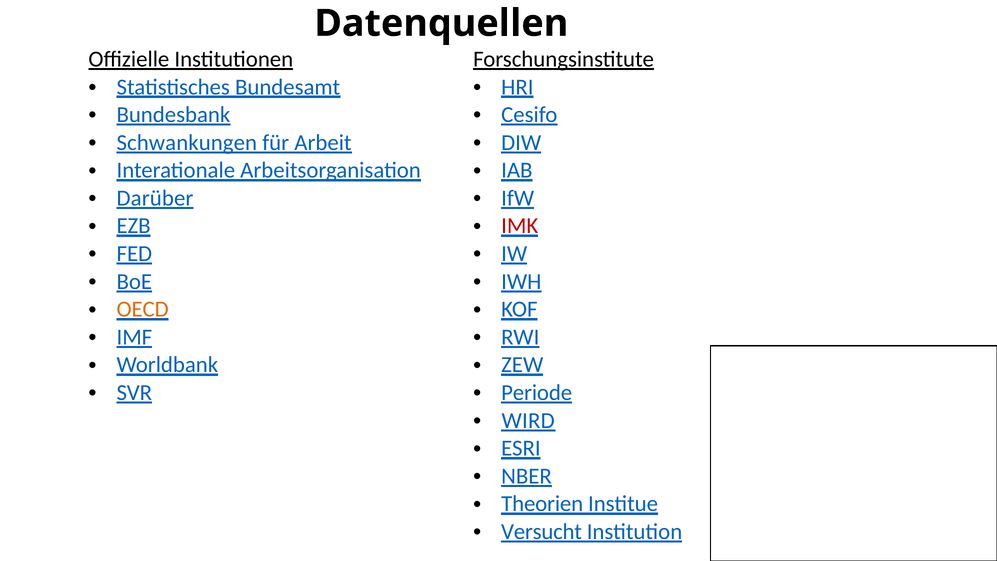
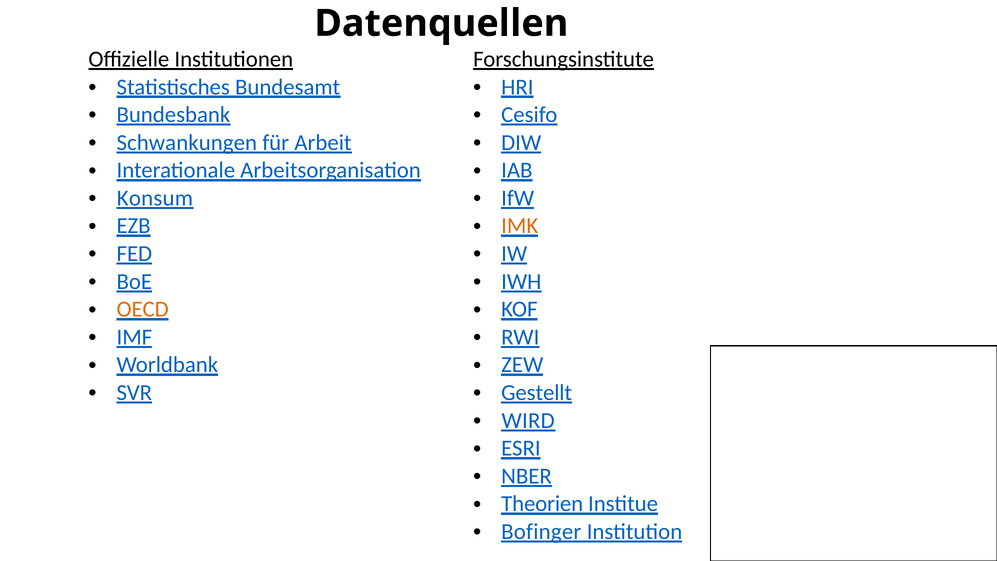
Darüber: Darüber -> Konsum
IMK colour: red -> orange
Periode: Periode -> Gestellt
Versucht: Versucht -> Bofinger
